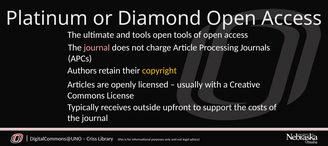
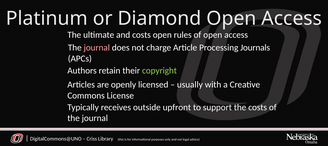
and tools: tools -> costs
open tools: tools -> rules
copyright colour: yellow -> light green
